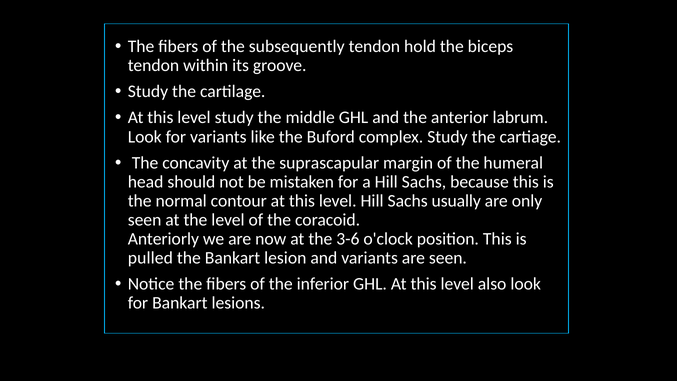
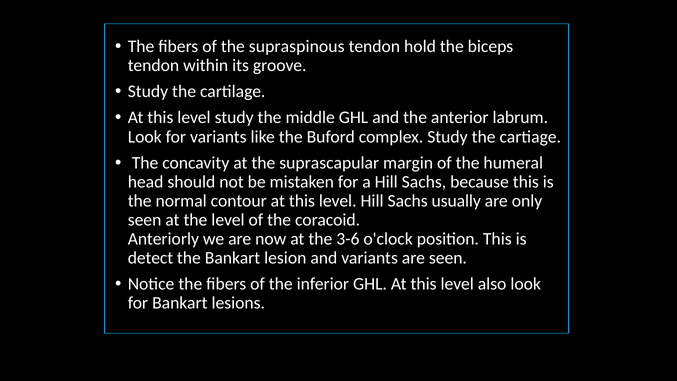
subsequently: subsequently -> supraspinous
pulled: pulled -> detect
